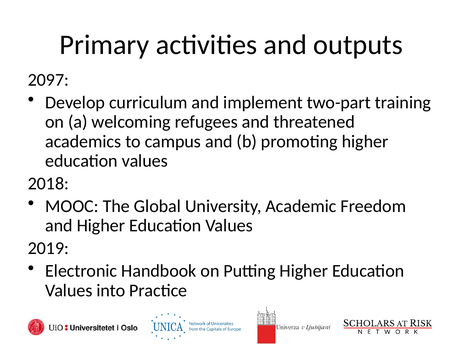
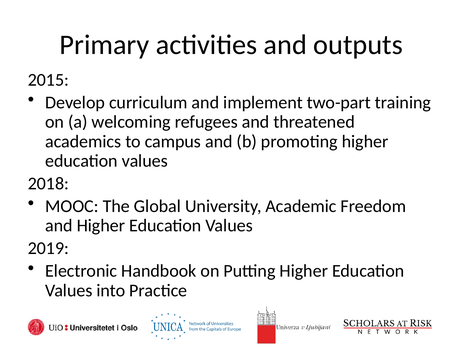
2097: 2097 -> 2015
